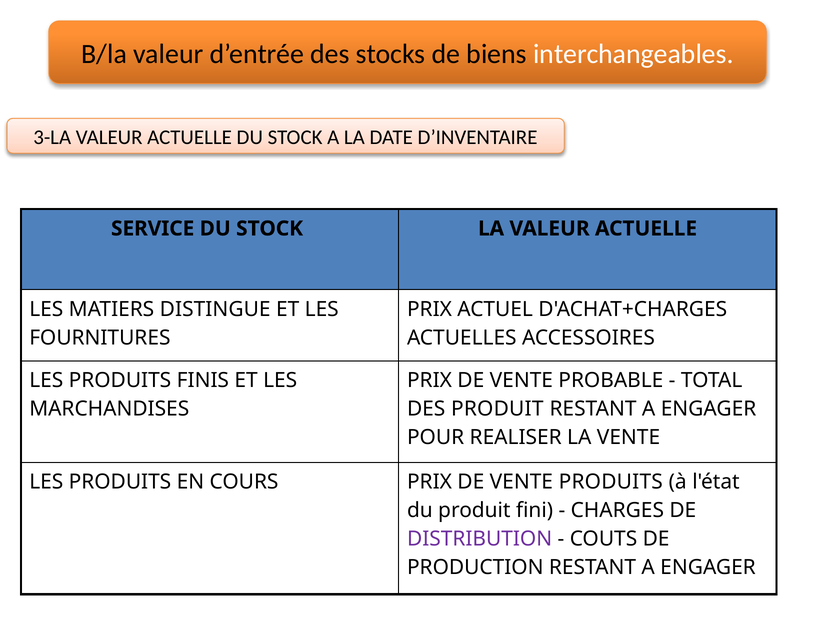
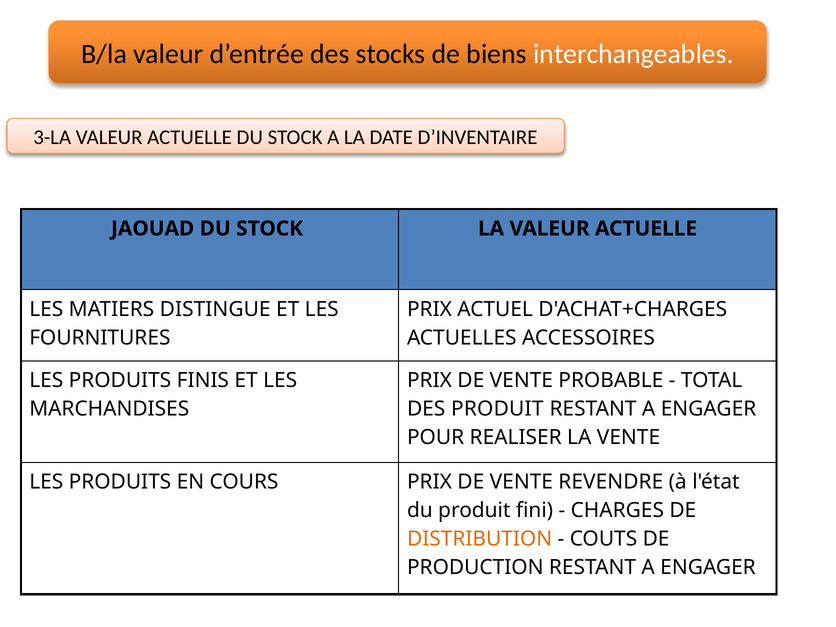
SERVICE: SERVICE -> JAOUAD
VENTE PRODUITS: PRODUITS -> REVENDRE
DISTRIBUTION colour: purple -> orange
